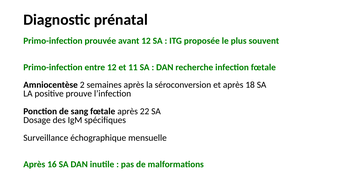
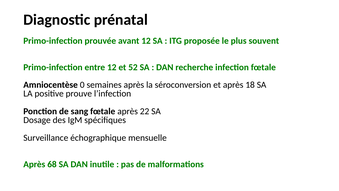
11: 11 -> 52
2: 2 -> 0
16: 16 -> 68
